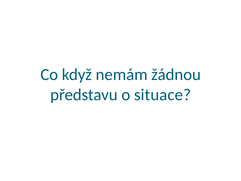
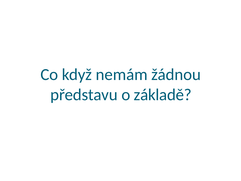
situace: situace -> základě
